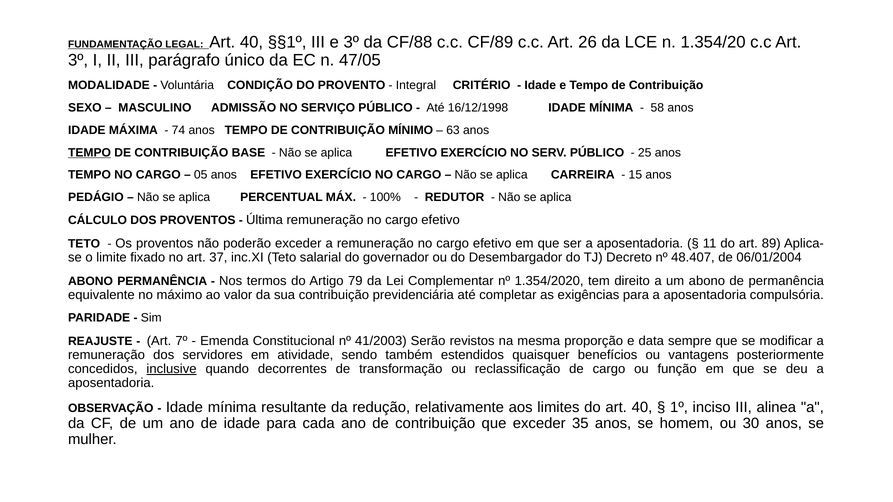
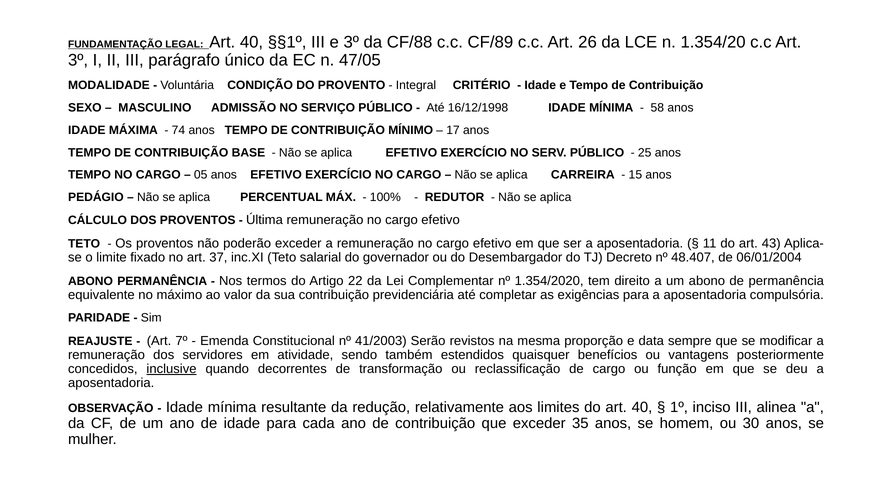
63: 63 -> 17
TEMPO at (90, 153) underline: present -> none
89: 89 -> 43
79: 79 -> 22
